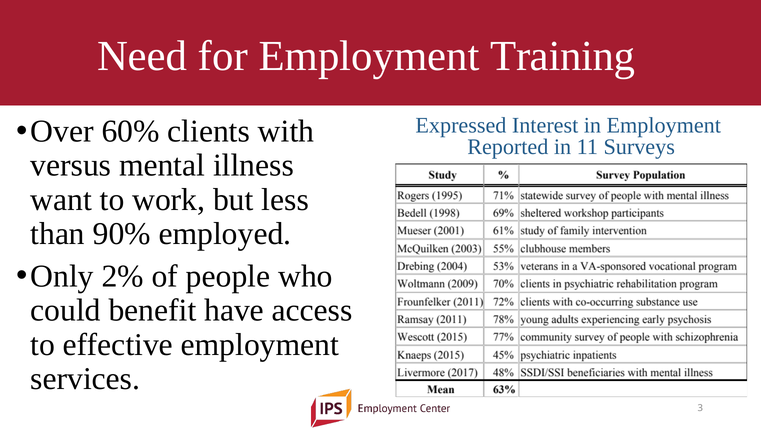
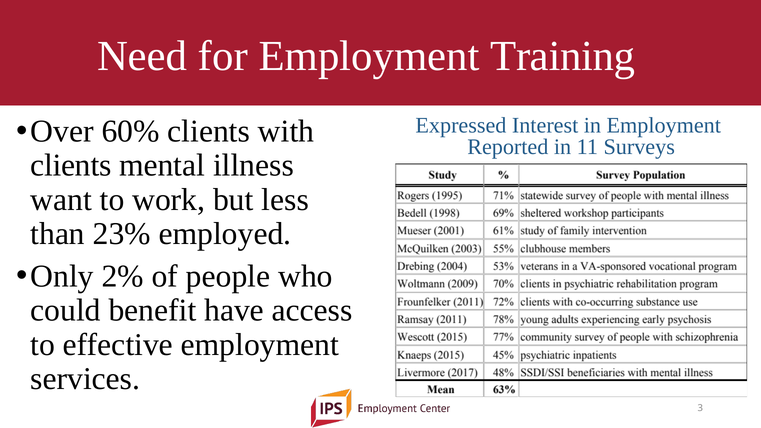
versus at (71, 166): versus -> clients
90%: 90% -> 23%
